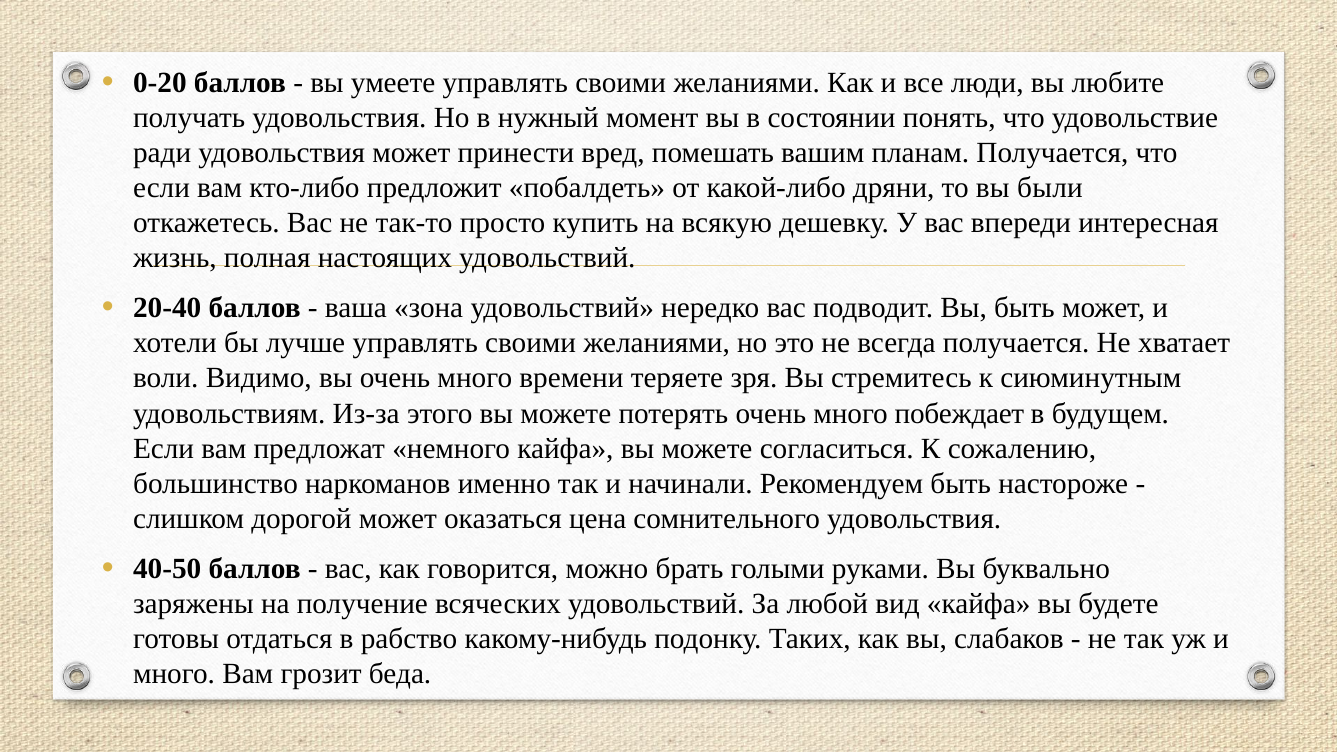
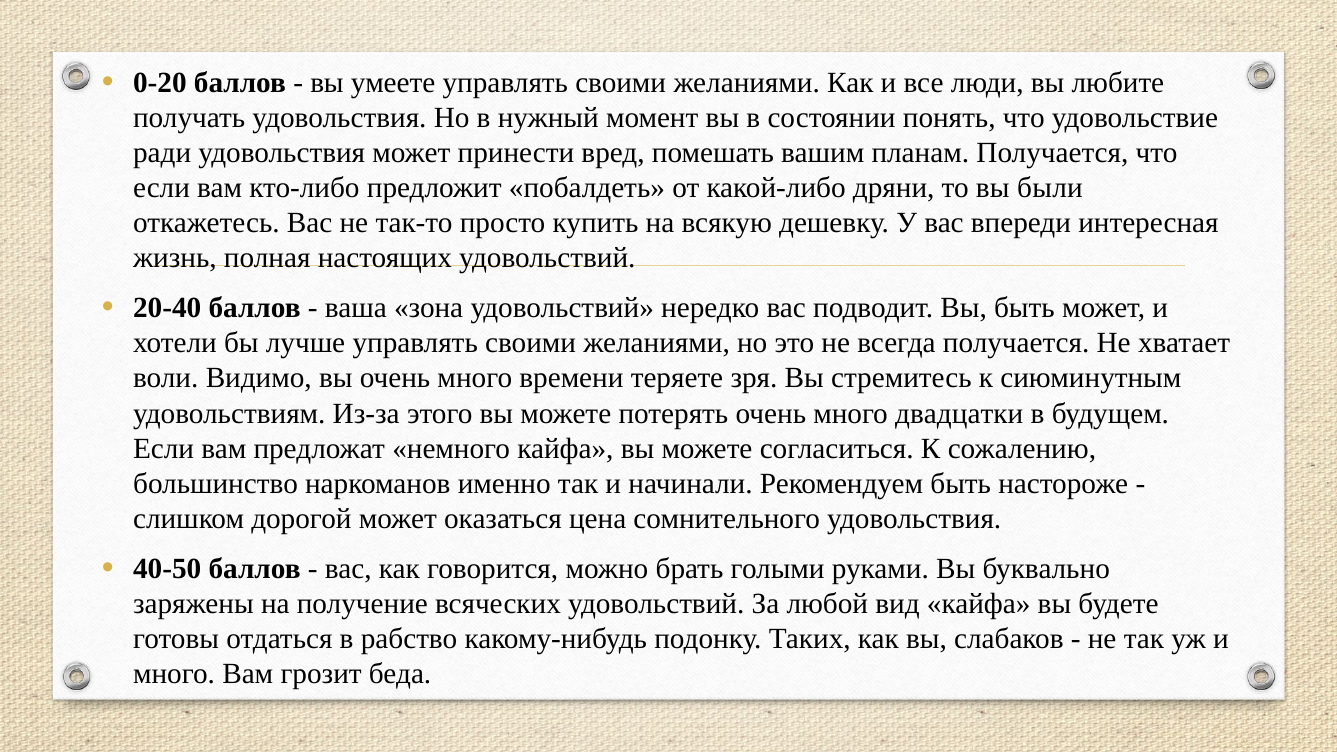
побеждает: побеждает -> двадцатки
